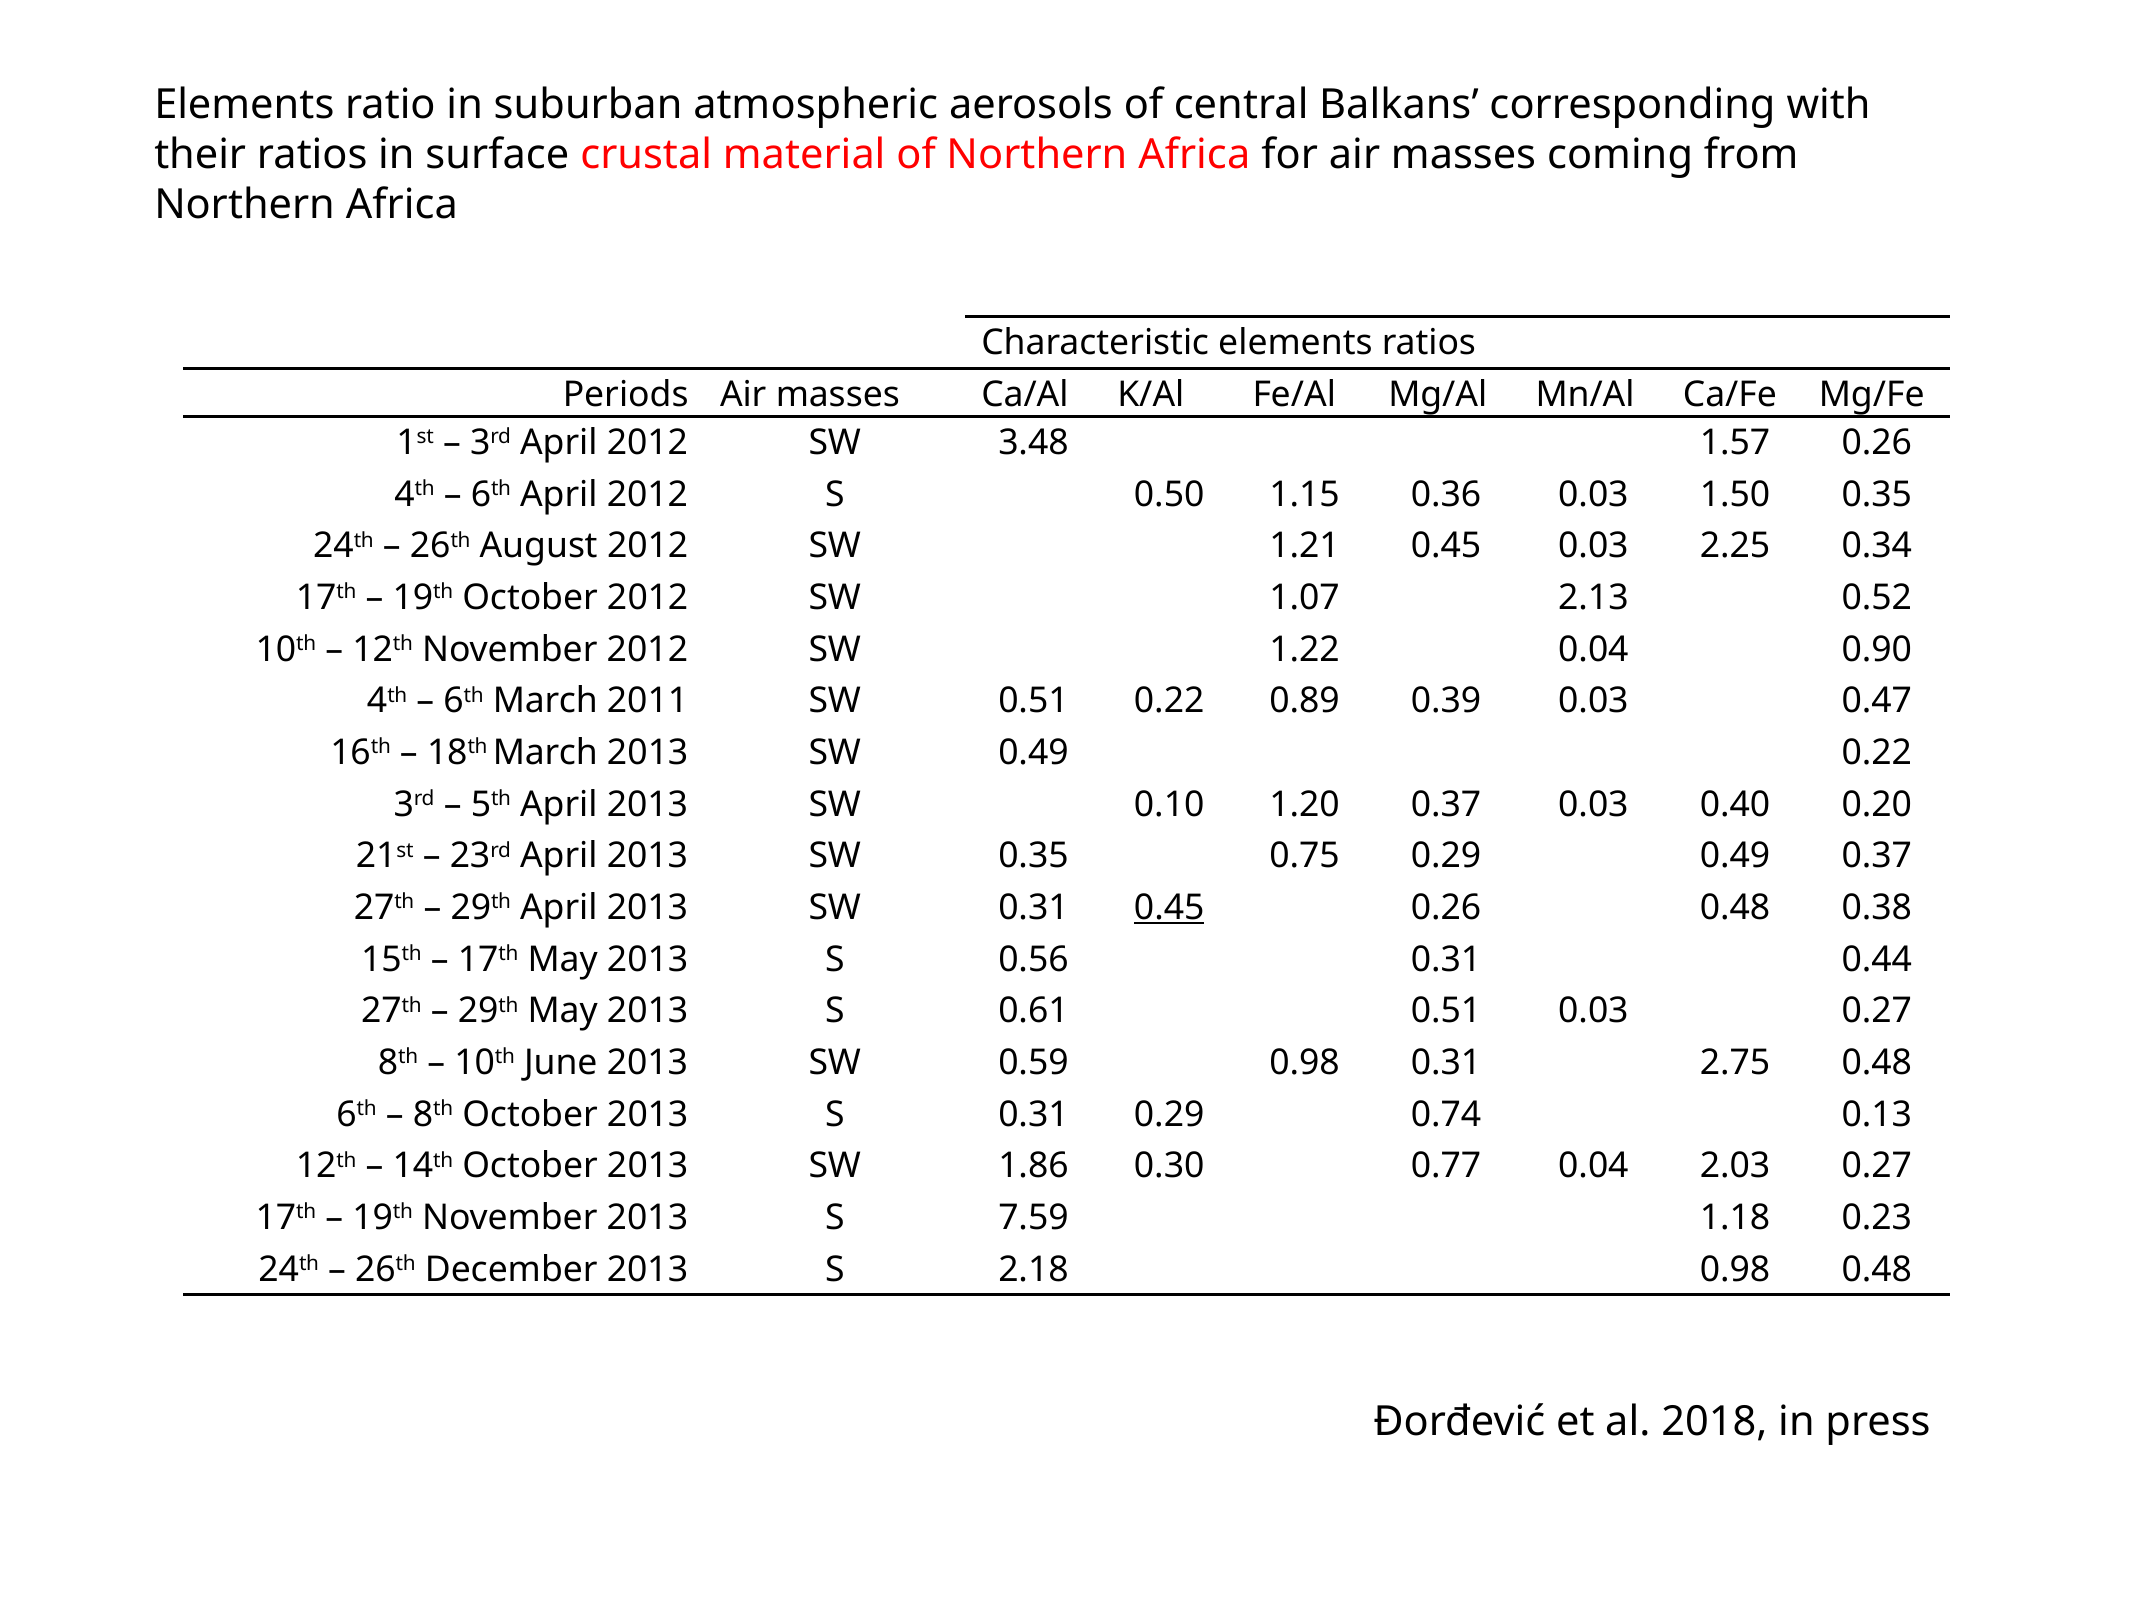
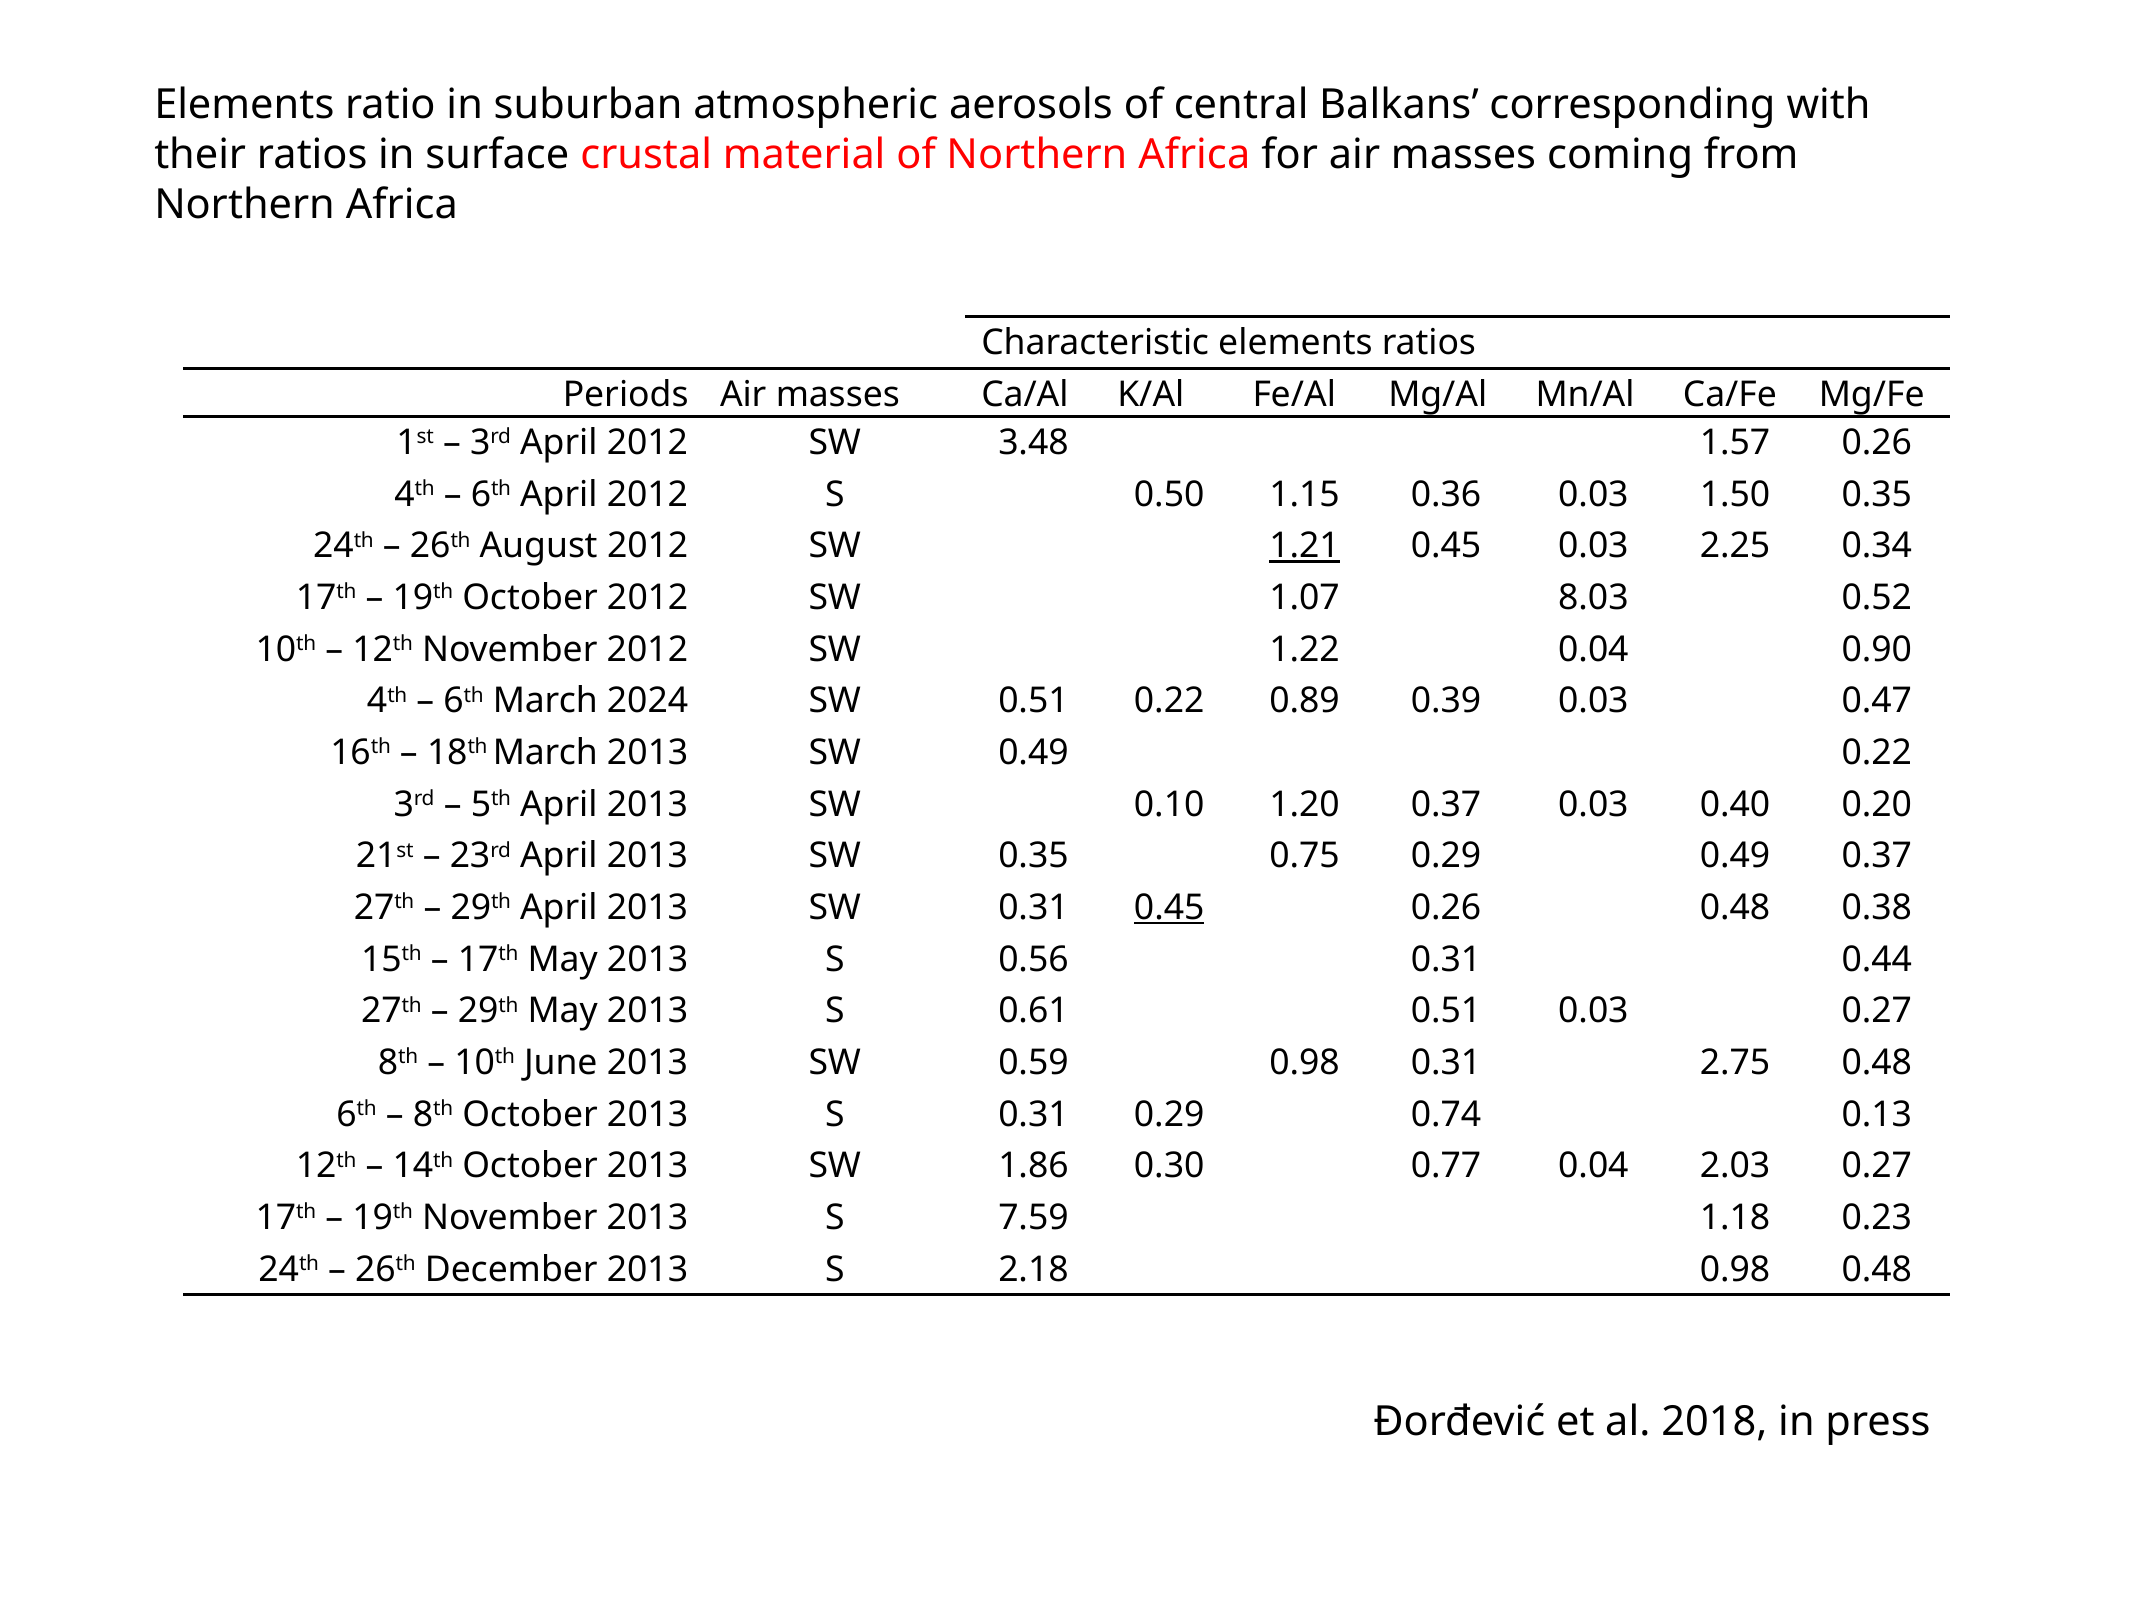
1.21 underline: none -> present
2.13: 2.13 -> 8.03
2011: 2011 -> 2024
